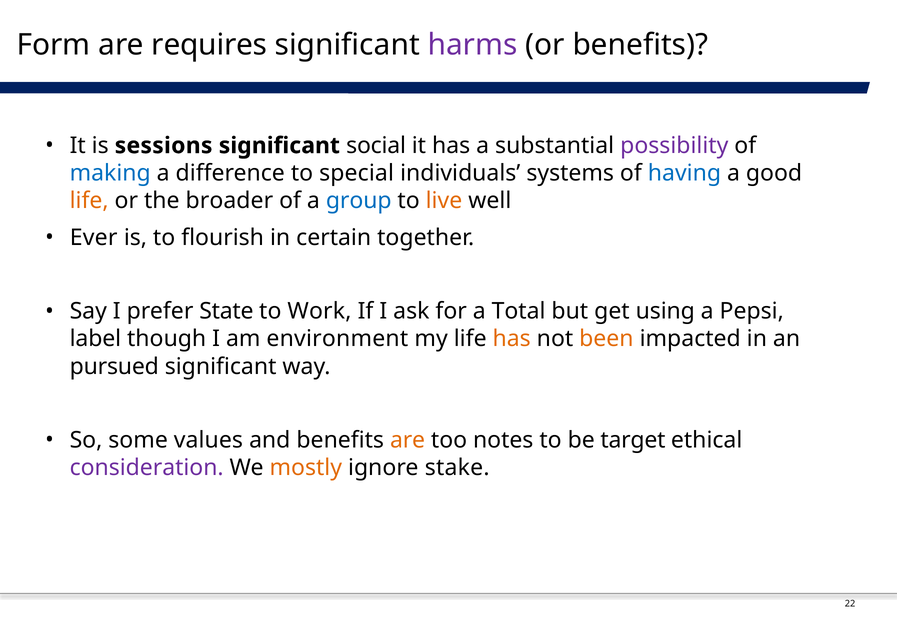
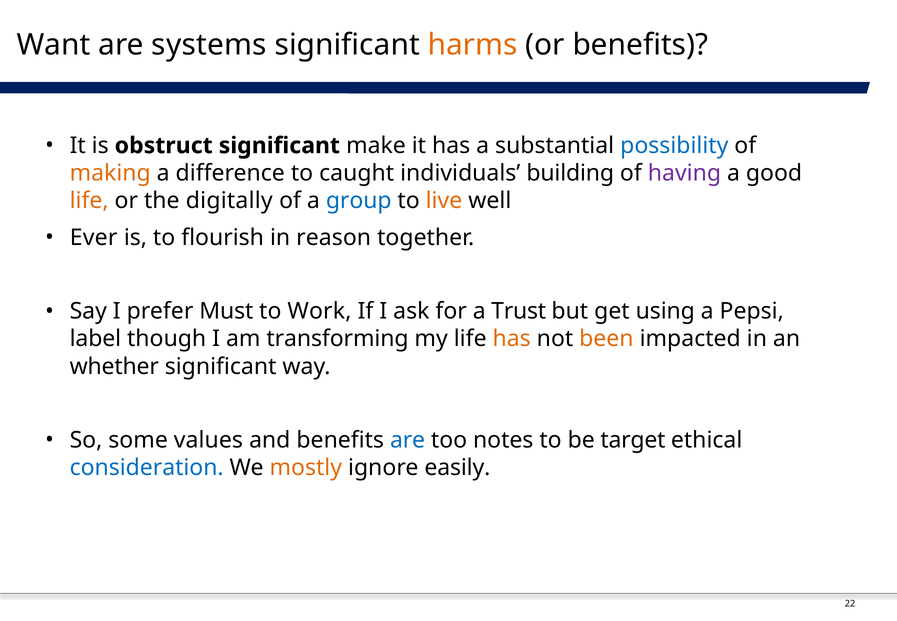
Form: Form -> Want
requires: requires -> systems
harms colour: purple -> orange
sessions: sessions -> obstruct
social: social -> make
possibility colour: purple -> blue
making colour: blue -> orange
special: special -> caught
systems: systems -> building
having colour: blue -> purple
broader: broader -> digitally
certain: certain -> reason
State: State -> Must
Total: Total -> Trust
environment: environment -> transforming
pursued: pursued -> whether
are at (408, 440) colour: orange -> blue
consideration colour: purple -> blue
stake: stake -> easily
